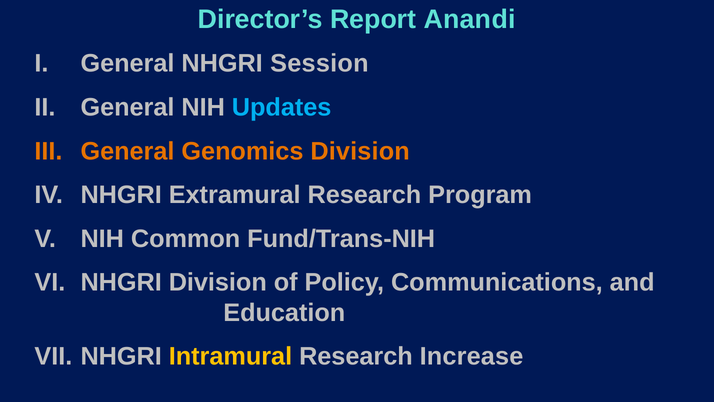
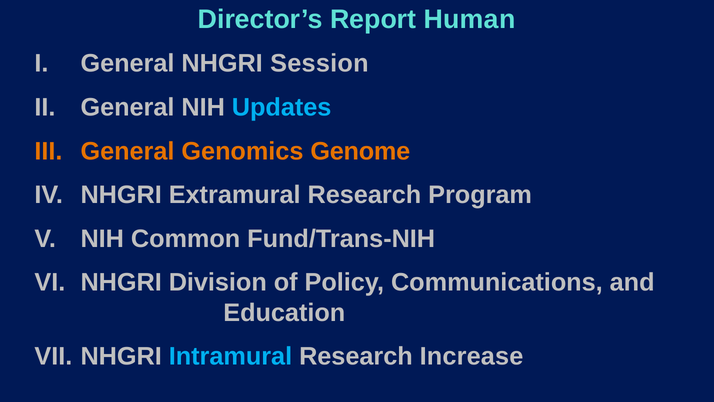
Anandi: Anandi -> Human
Genomics Division: Division -> Genome
Intramural colour: yellow -> light blue
